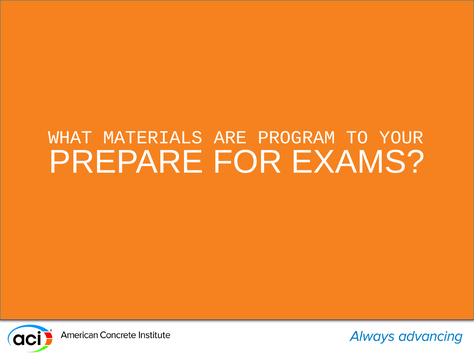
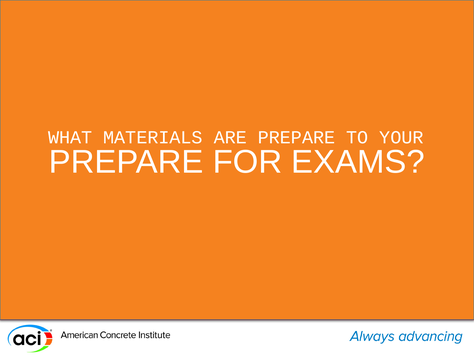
ARE PROGRAM: PROGRAM -> PREPARE
